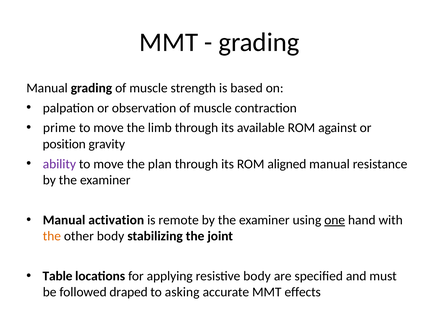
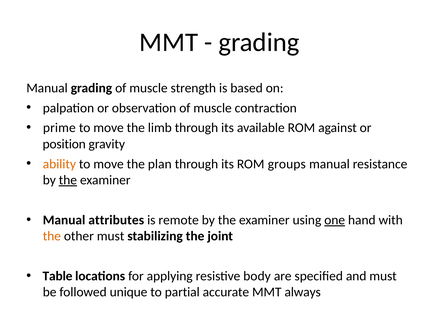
ability colour: purple -> orange
aligned: aligned -> groups
the at (68, 180) underline: none -> present
activation: activation -> attributes
other body: body -> must
draped: draped -> unique
asking: asking -> partial
effects: effects -> always
